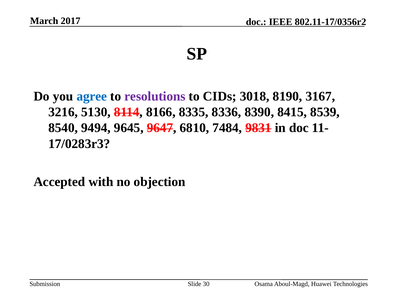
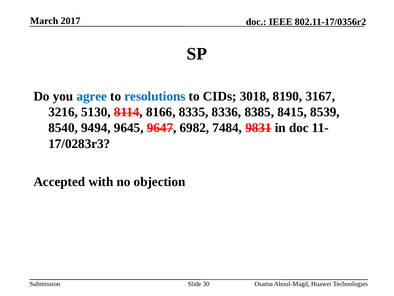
resolutions colour: purple -> blue
8390: 8390 -> 8385
6810: 6810 -> 6982
